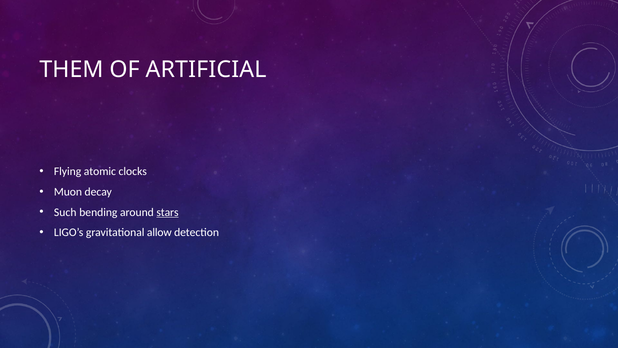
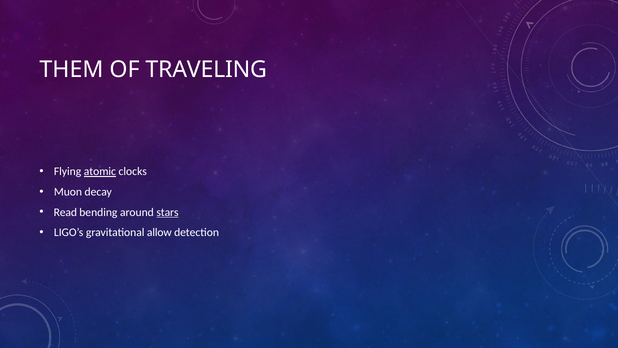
ARTIFICIAL: ARTIFICIAL -> TRAVELING
atomic underline: none -> present
Such: Such -> Read
